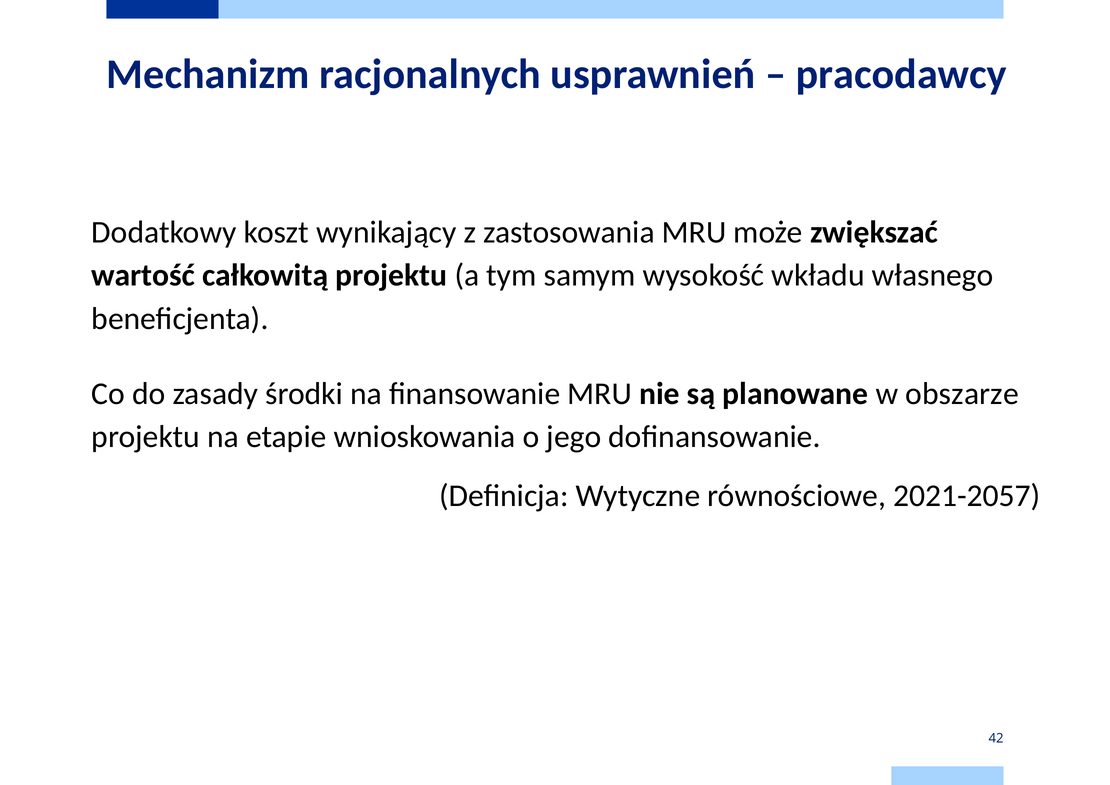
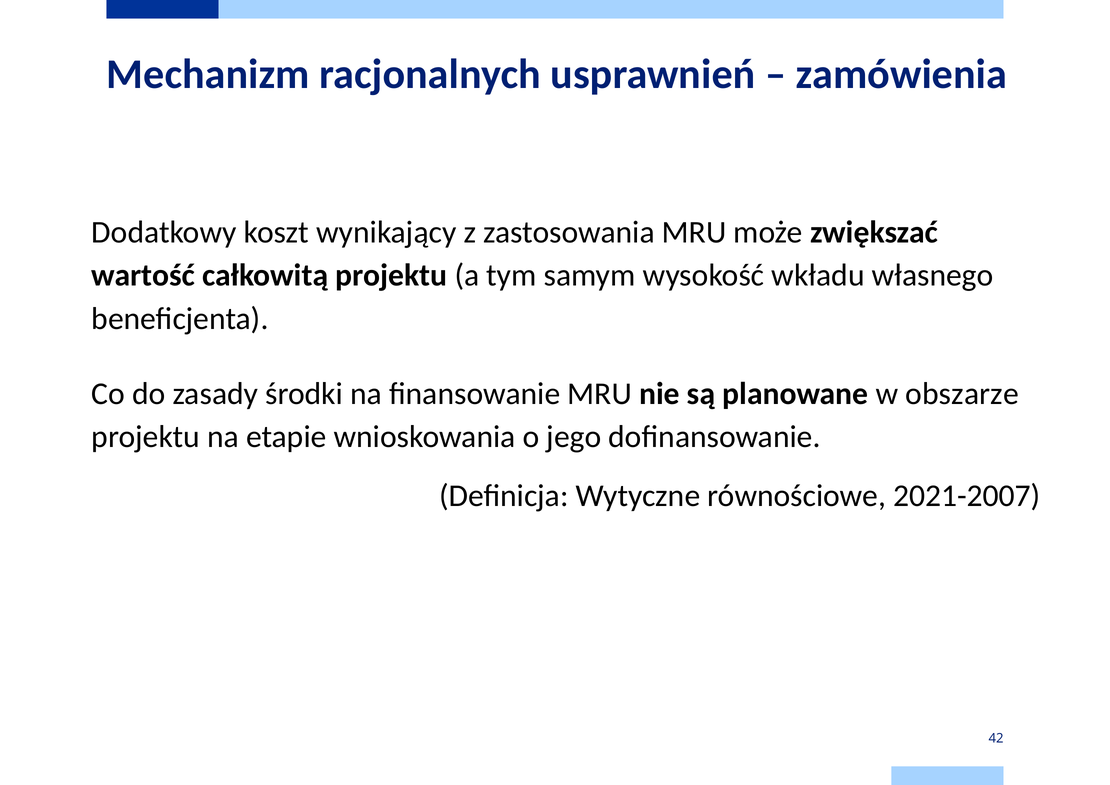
pracodawcy: pracodawcy -> zamówienia
2021-2057: 2021-2057 -> 2021-2007
